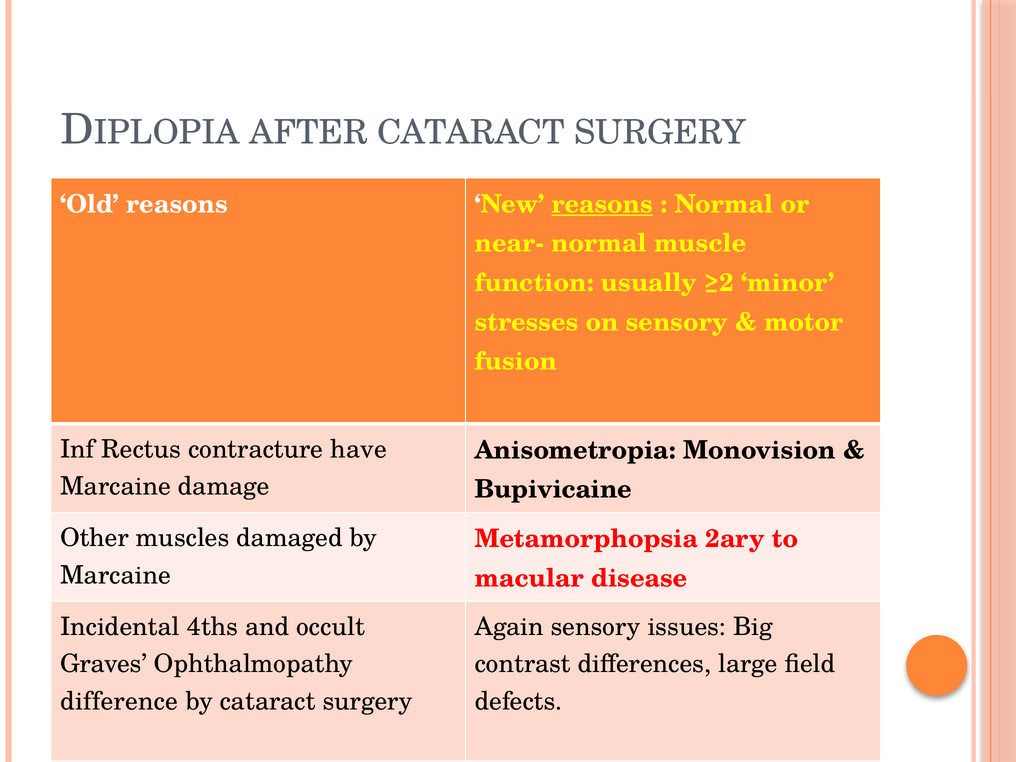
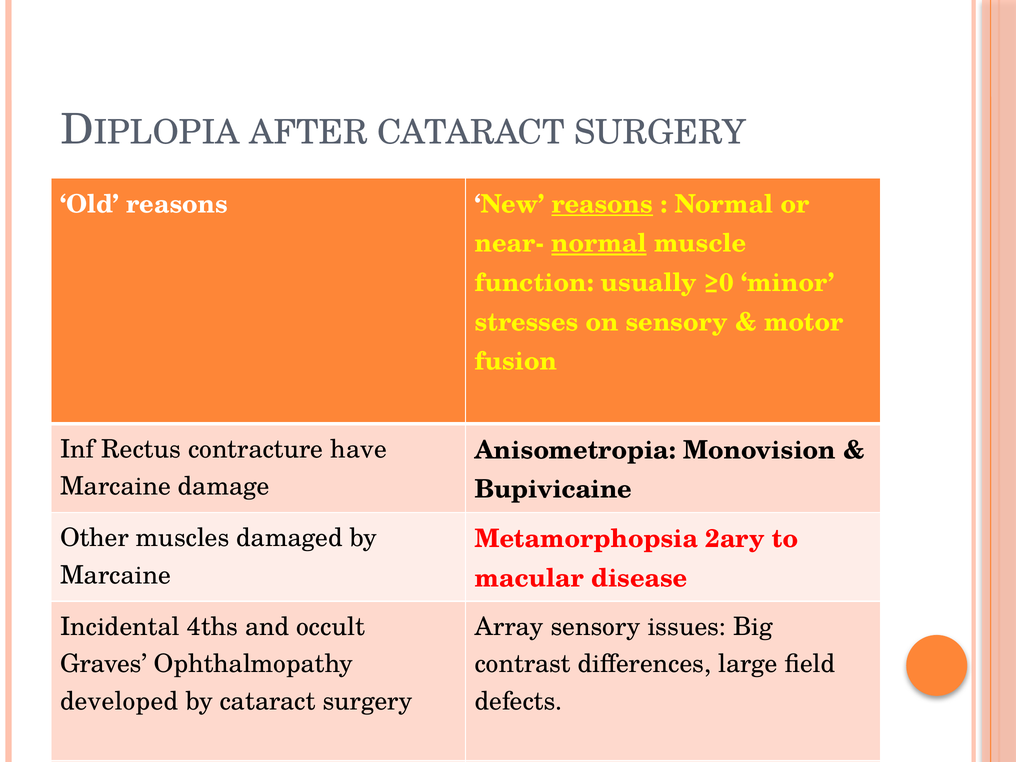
normal at (599, 244) underline: none -> present
≥2: ≥2 -> ≥0
Again: Again -> Array
difference: difference -> developed
